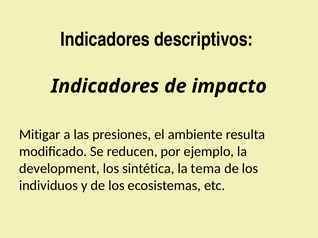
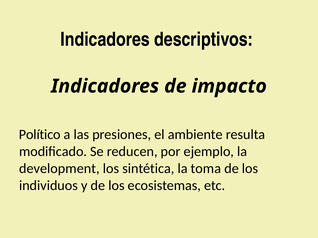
Mitigar: Mitigar -> Político
tema: tema -> toma
